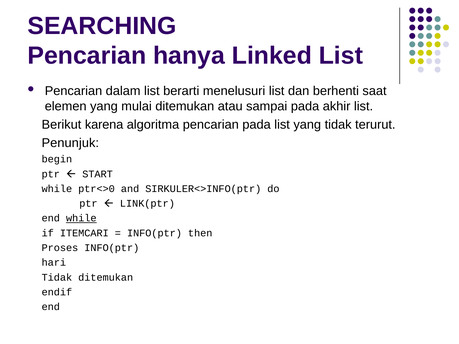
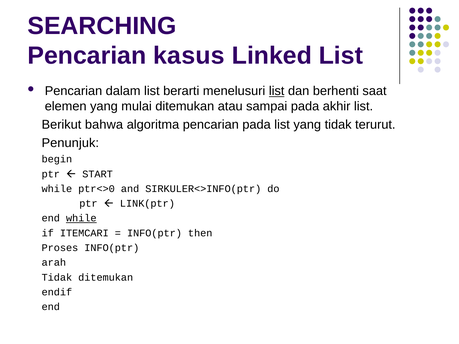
hanya: hanya -> kasus
list at (277, 91) underline: none -> present
karena: karena -> bahwa
hari: hari -> arah
